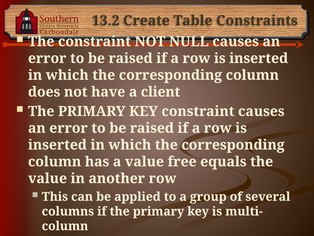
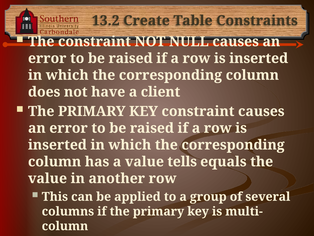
free: free -> tells
